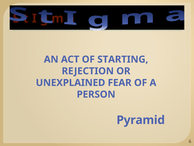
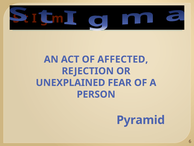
STARTING: STARTING -> AFFECTED
